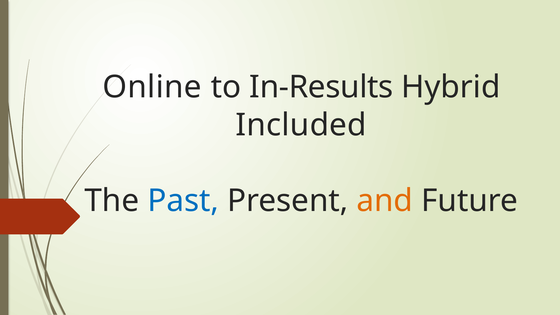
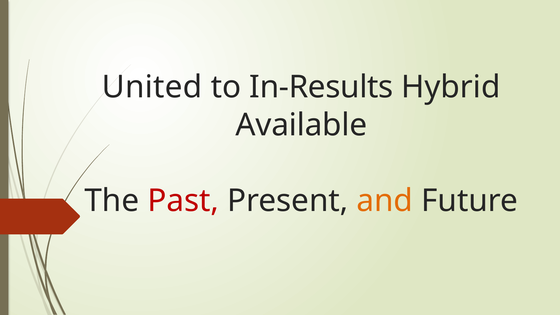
Online: Online -> United
Included: Included -> Available
Past colour: blue -> red
